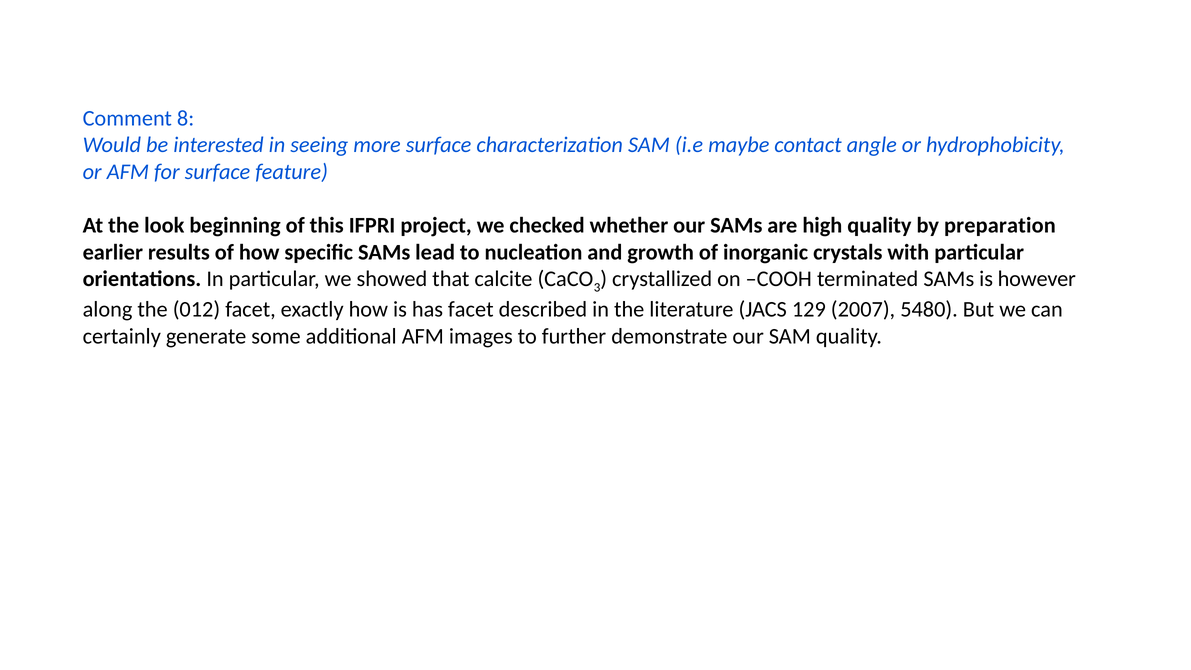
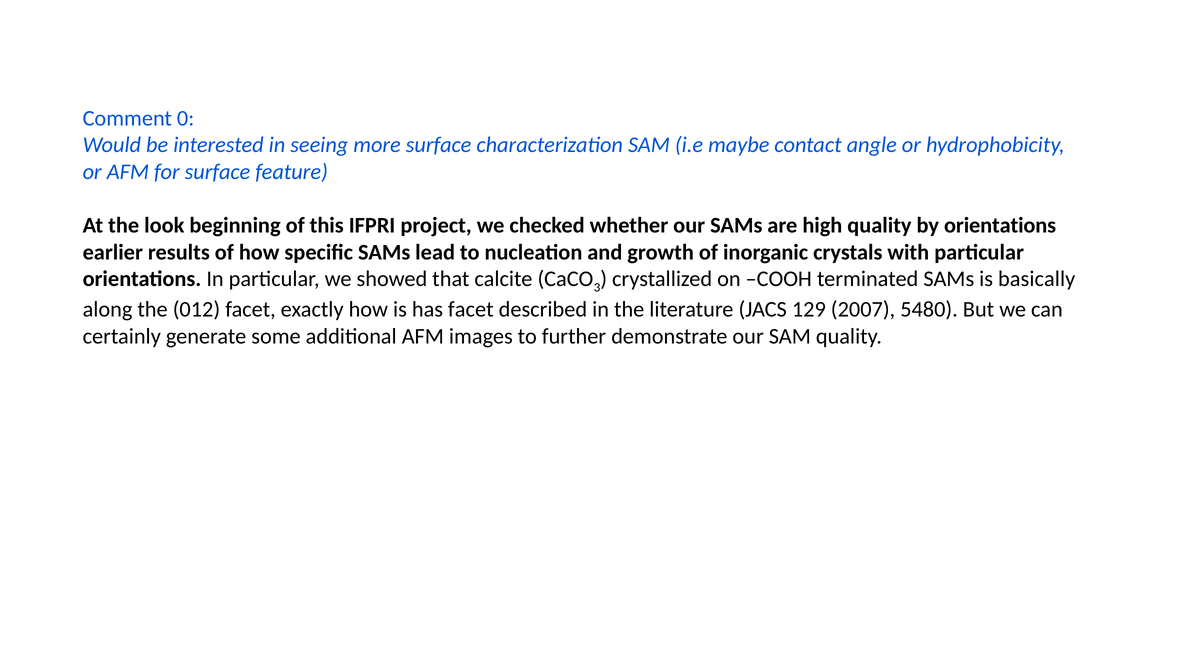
8: 8 -> 0
by preparation: preparation -> orientations
however: however -> basically
